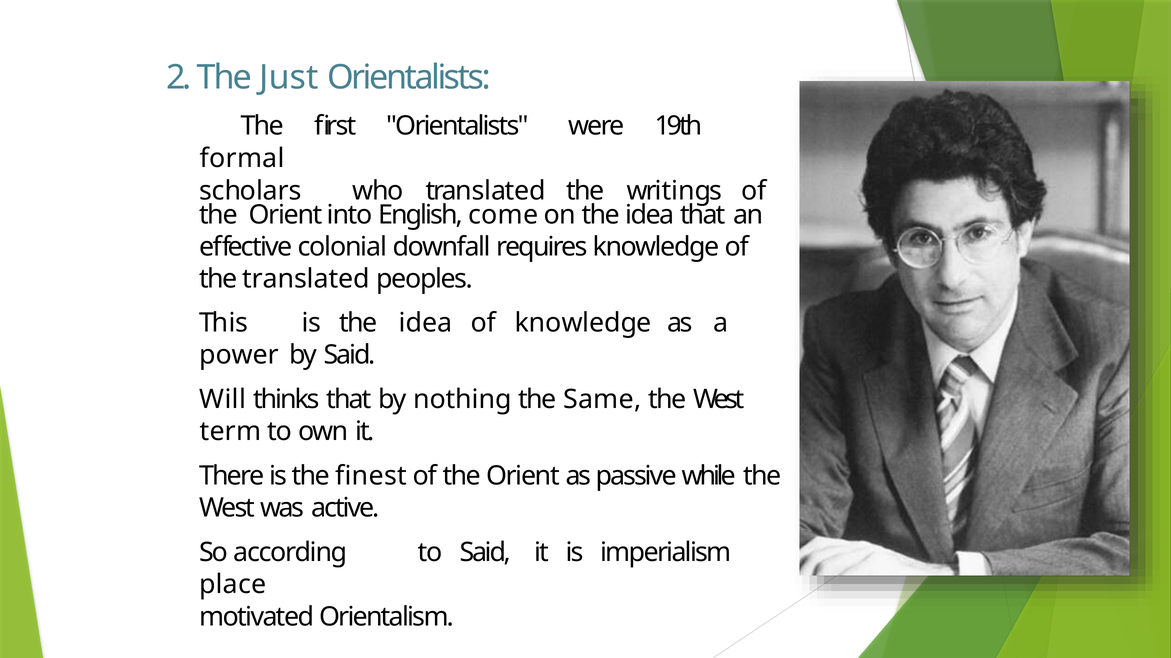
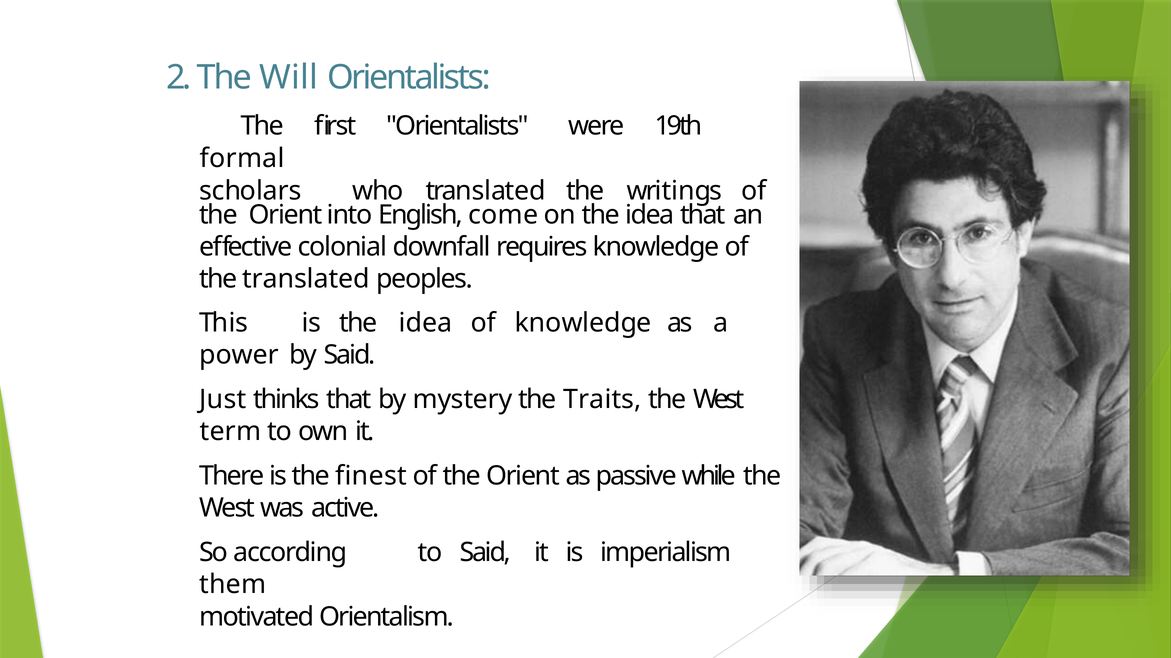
Just: Just -> Will
Will: Will -> Just
nothing: nothing -> mystery
Same: Same -> Traits
place: place -> them
